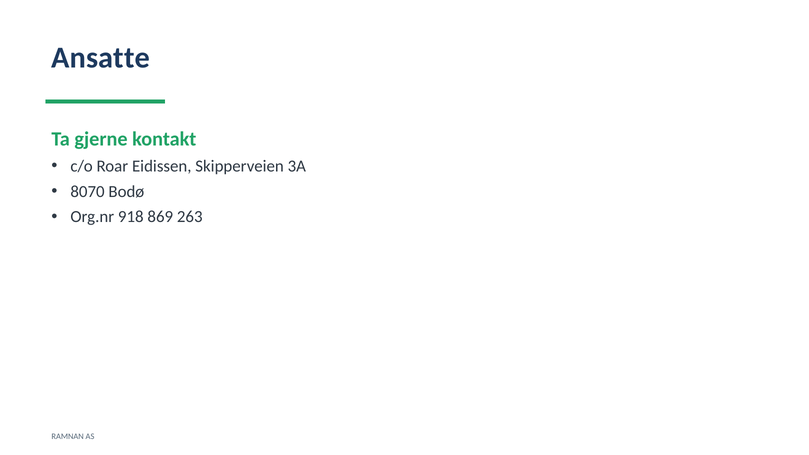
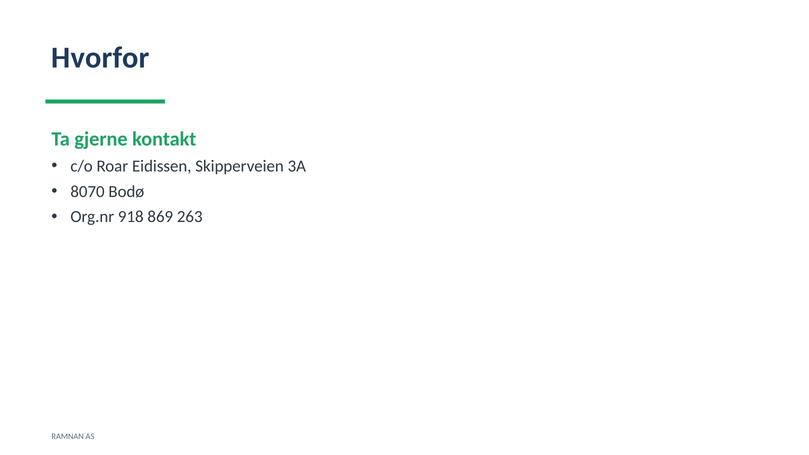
Ansatte: Ansatte -> Hvorfor
